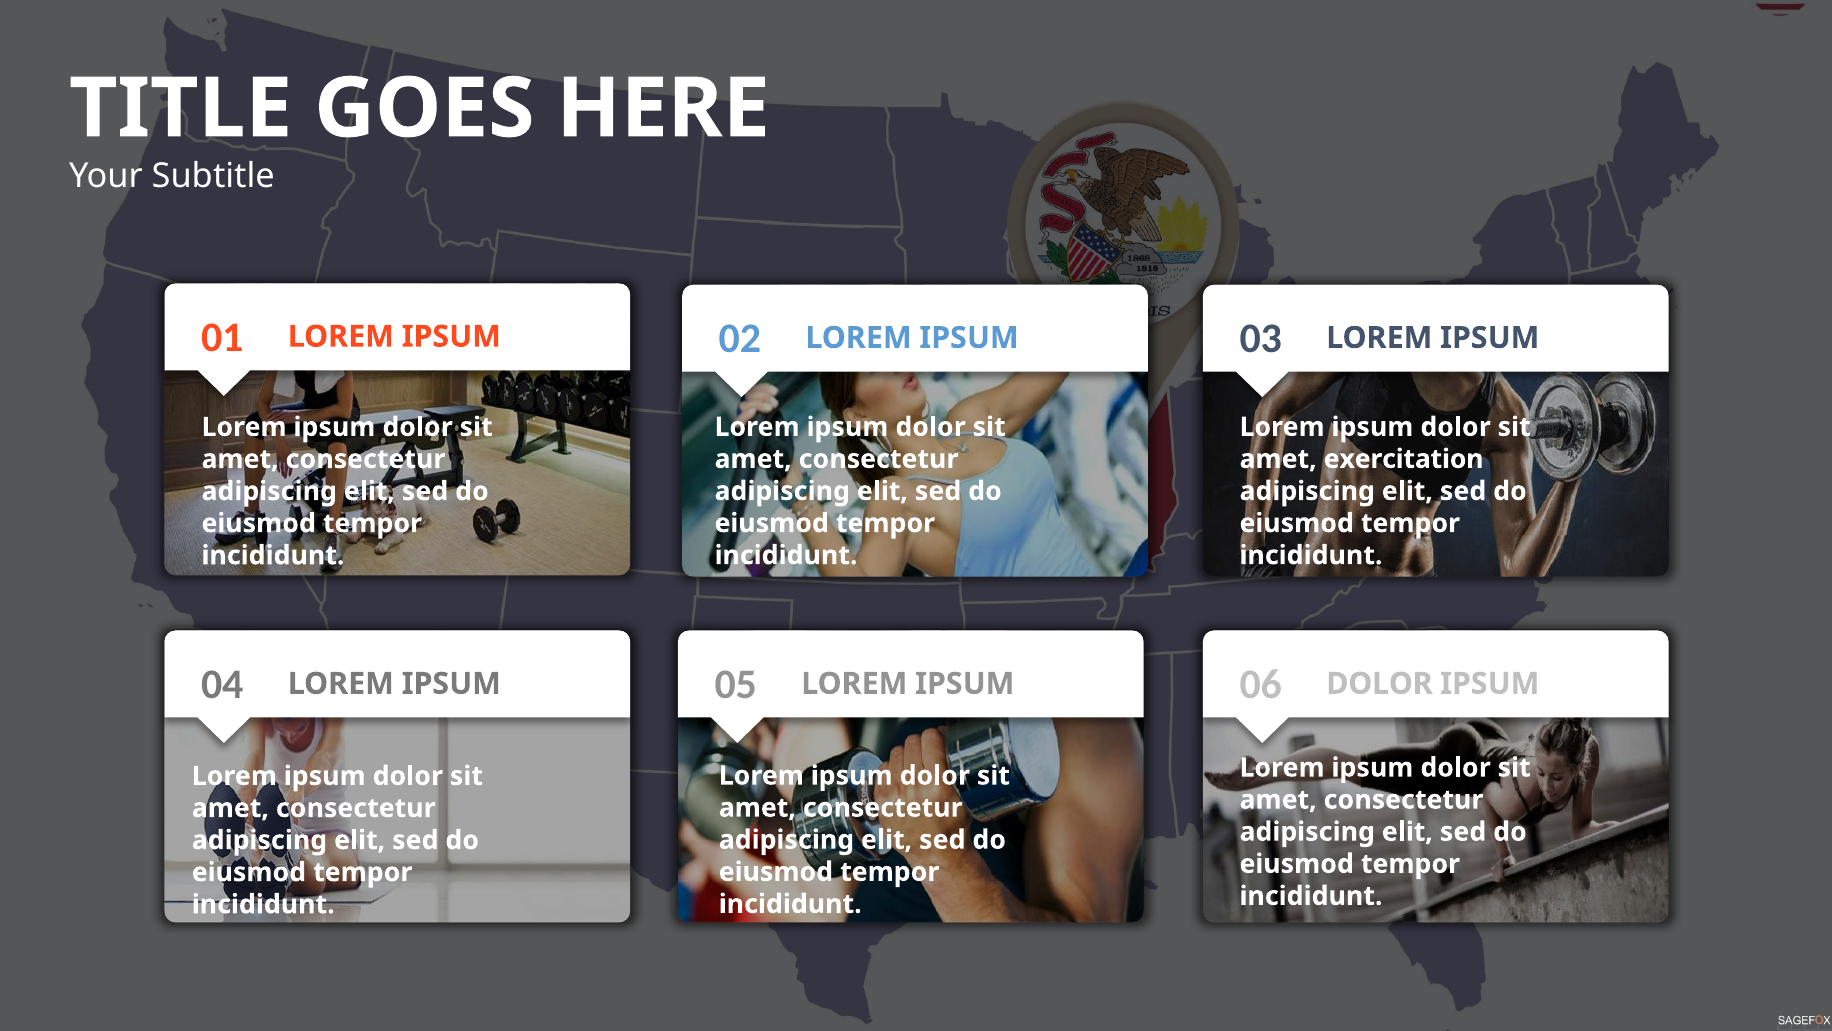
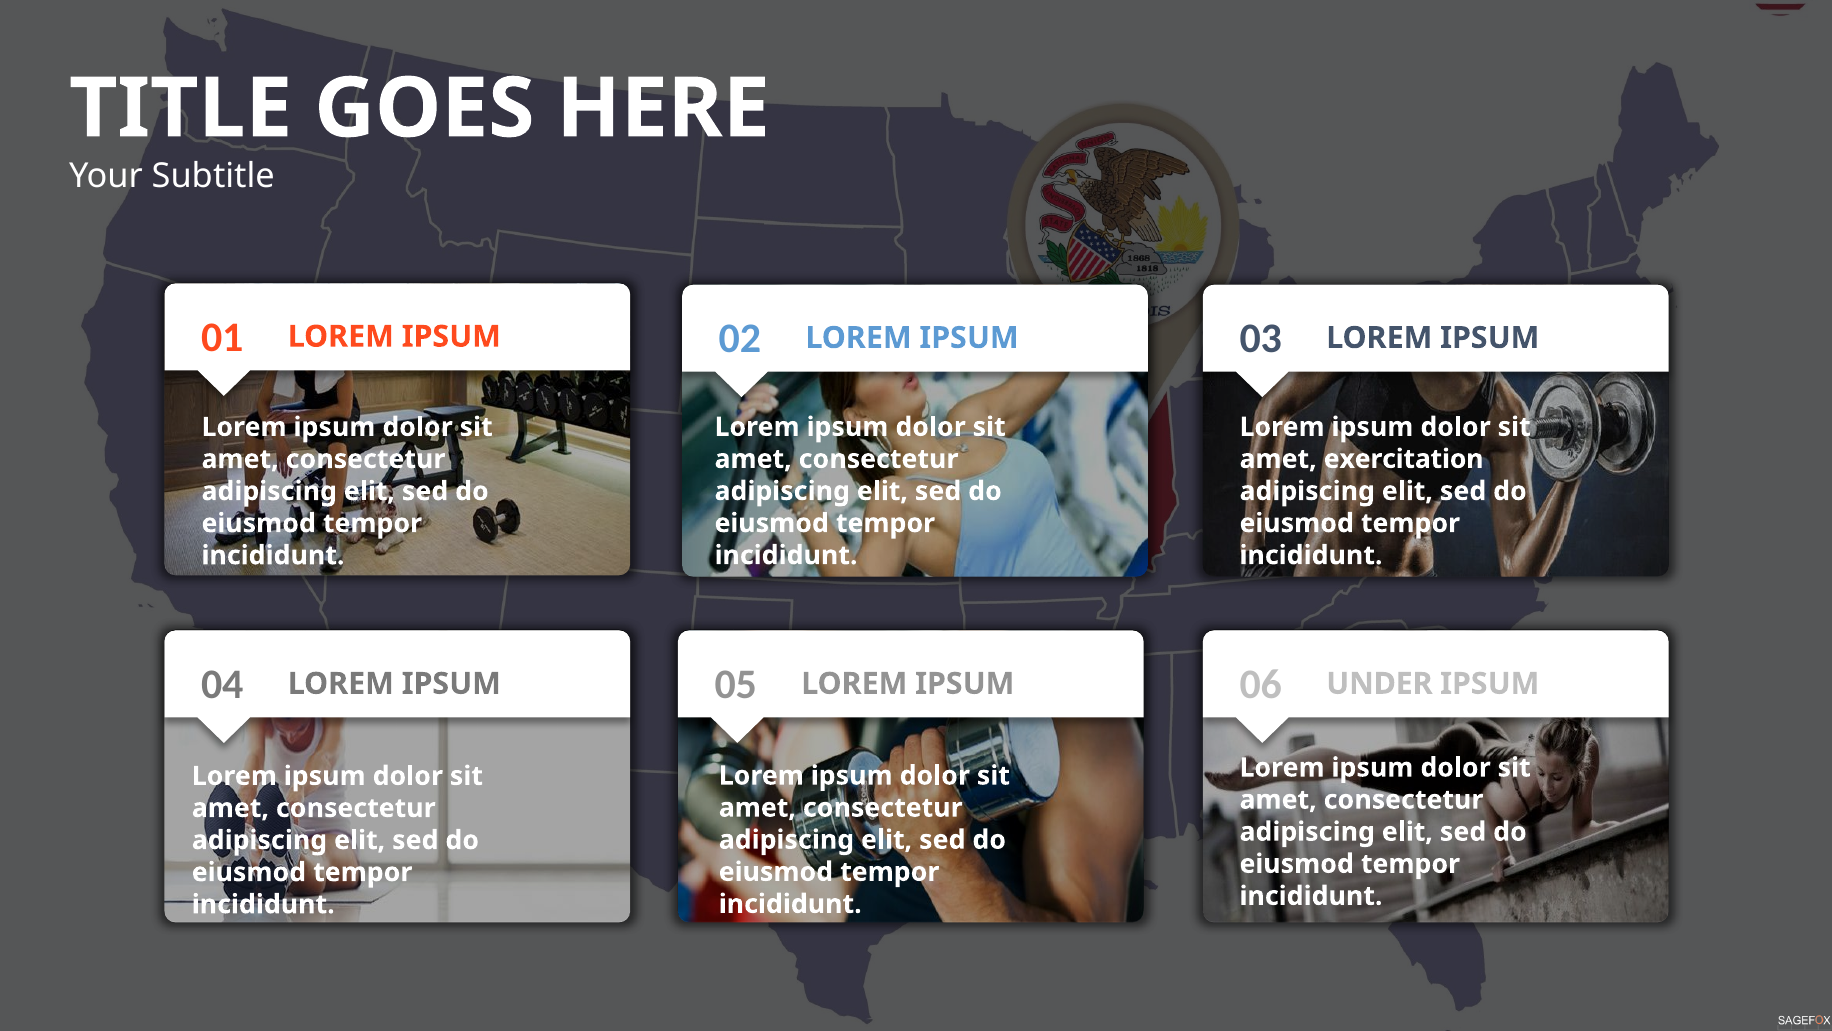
06 DOLOR: DOLOR -> UNDER
